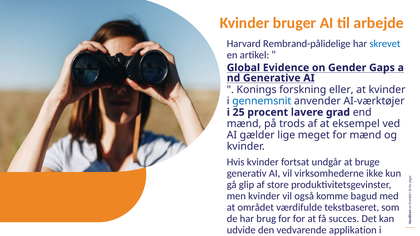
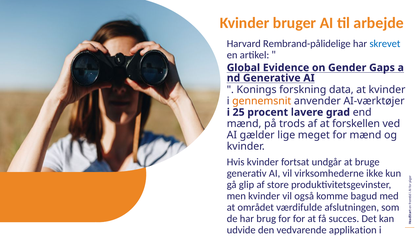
eller: eller -> data
gennemsnit colour: blue -> orange
eksempel: eksempel -> forskellen
tekstbaseret: tekstbaseret -> afslutningen
